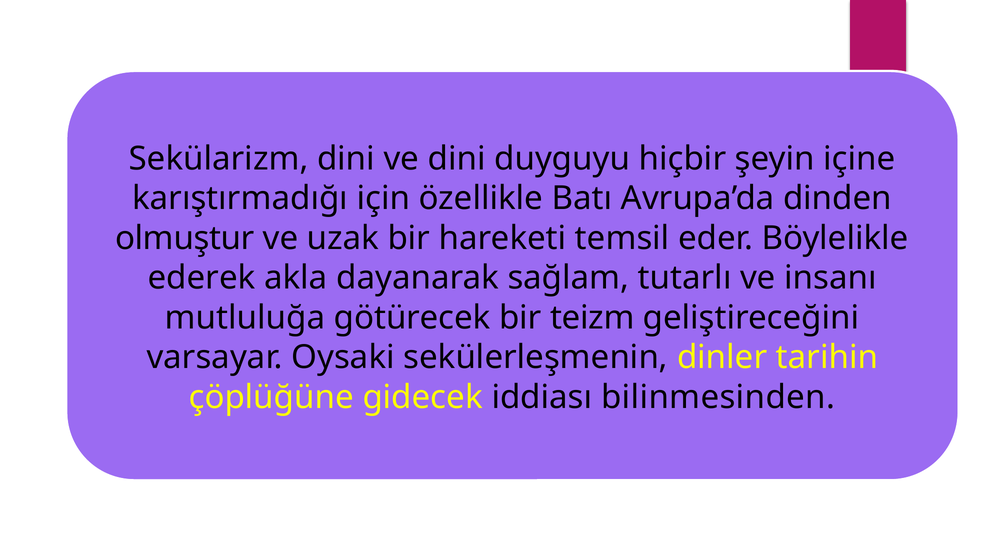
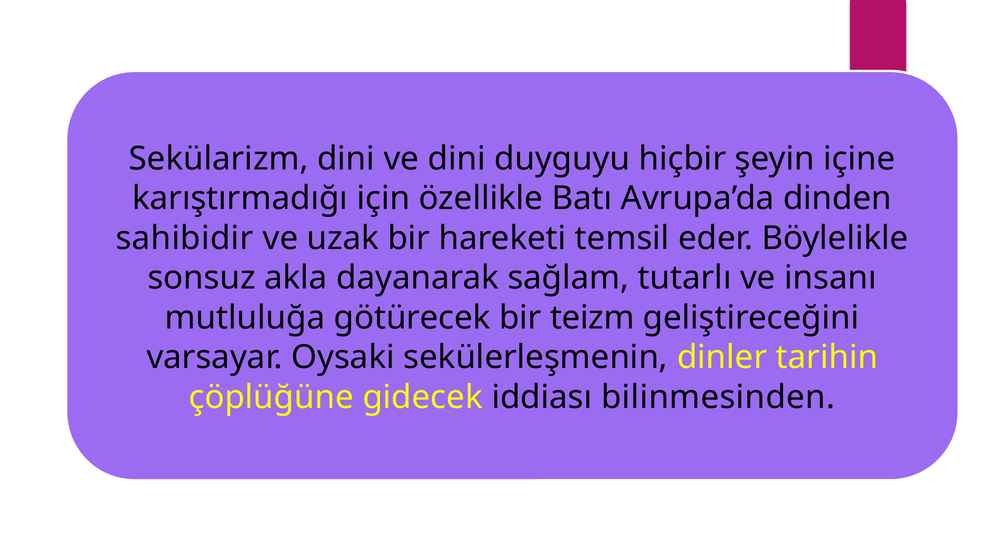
olmuştur: olmuştur -> sahibidir
ederek: ederek -> sonsuz
